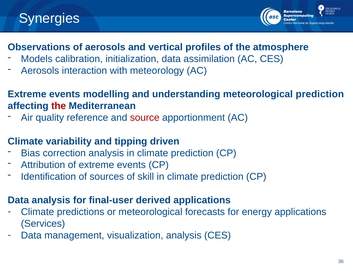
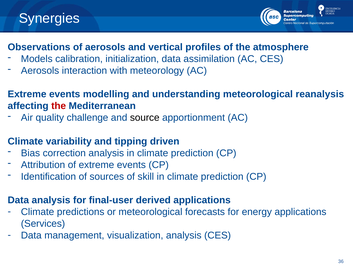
meteorological prediction: prediction -> reanalysis
reference: reference -> challenge
source colour: red -> black
